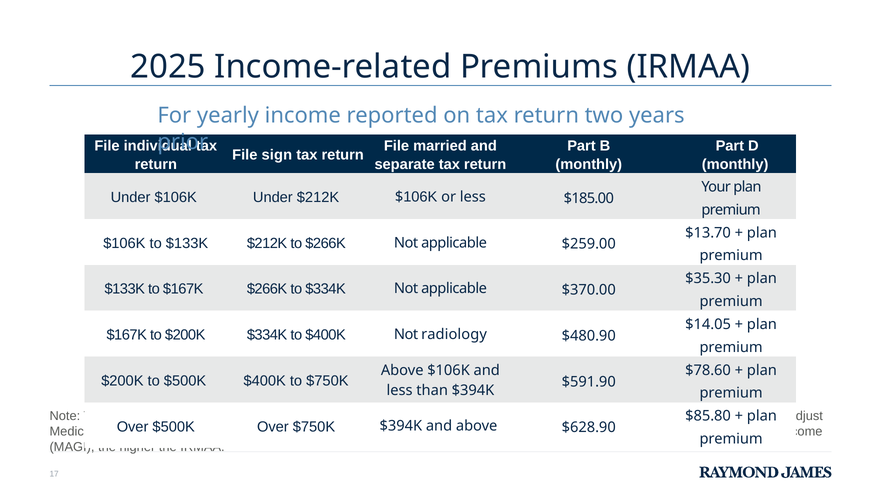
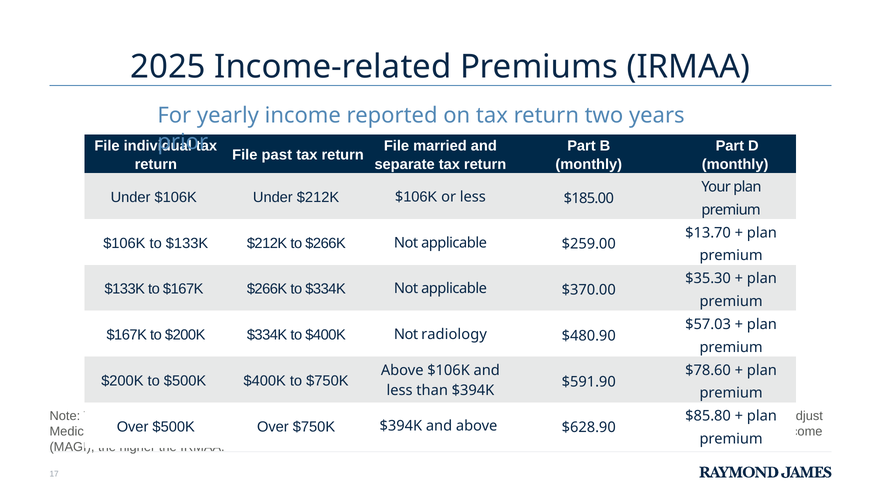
sign: sign -> past
$14.05: $14.05 -> $57.03
